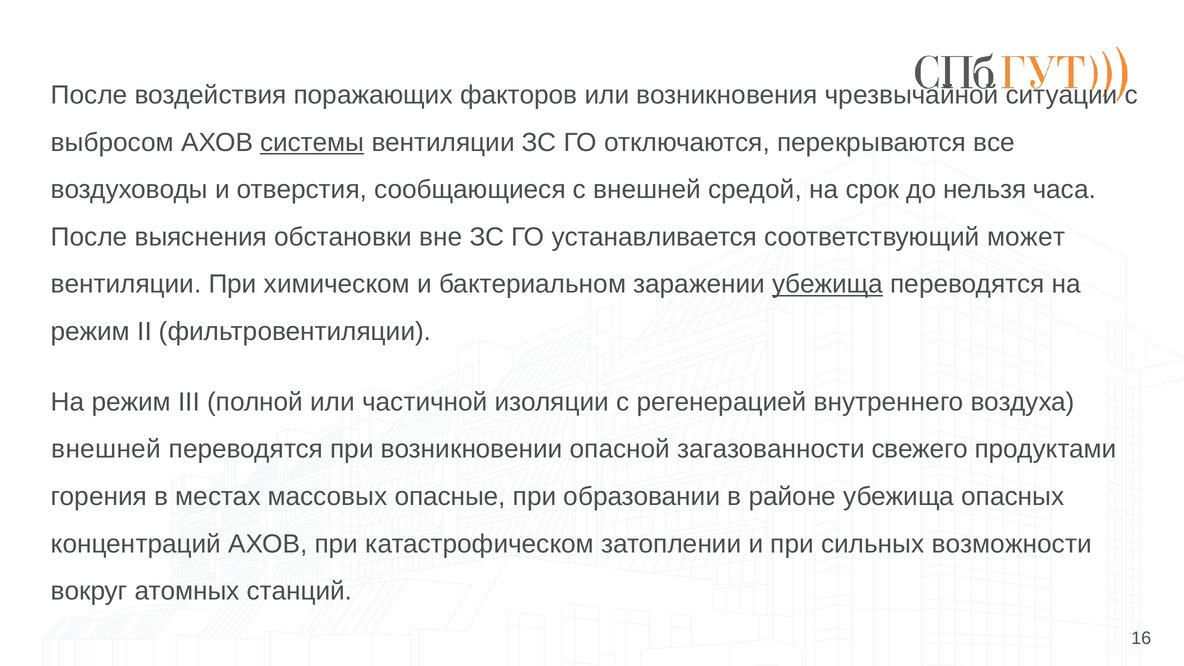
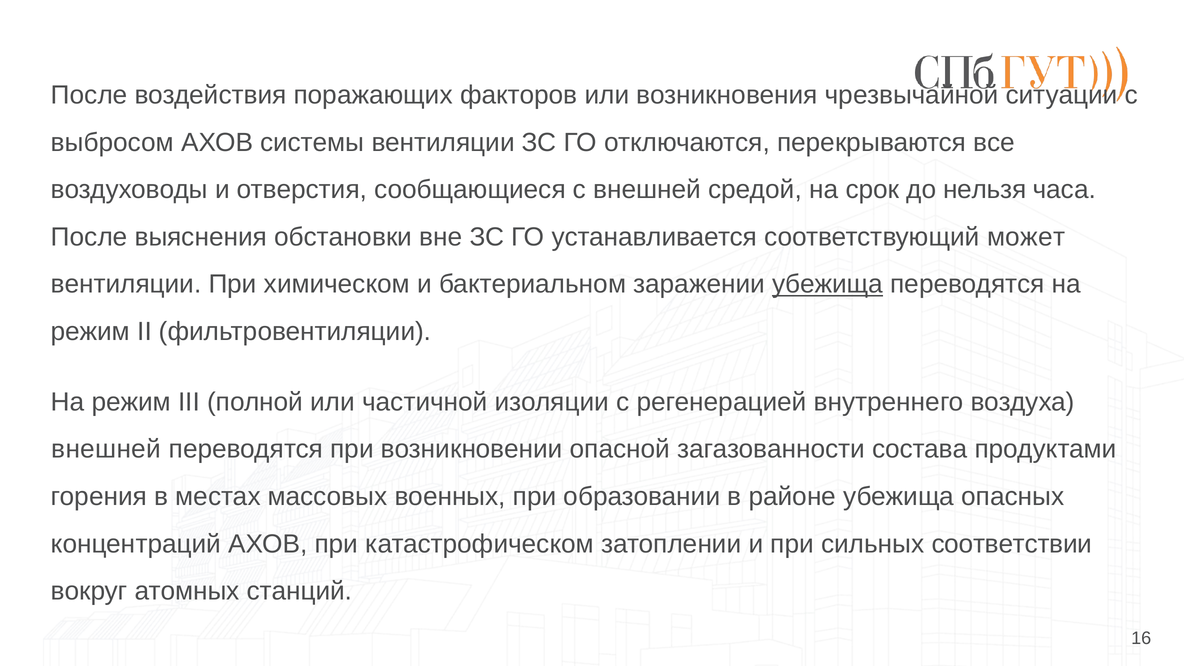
системы underline: present -> none
свежего: свежего -> состава
опасные: опасные -> военных
возможности: возможности -> соответствии
